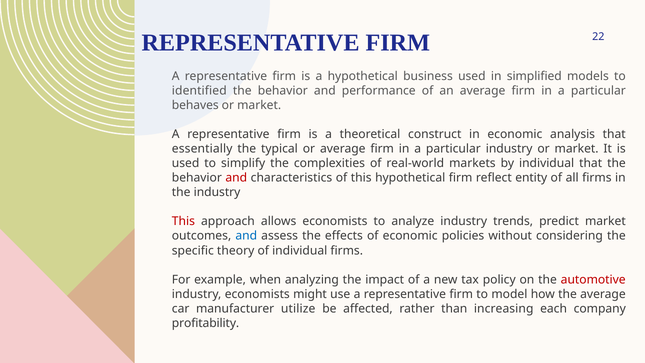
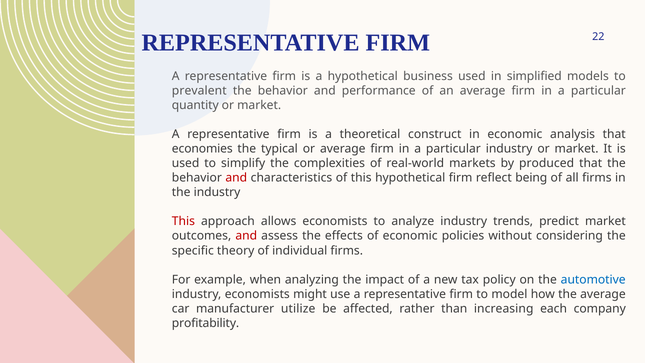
identified: identified -> prevalent
behaves: behaves -> quantity
essentially: essentially -> economies
by individual: individual -> produced
entity: entity -> being
and at (246, 236) colour: blue -> red
automotive colour: red -> blue
